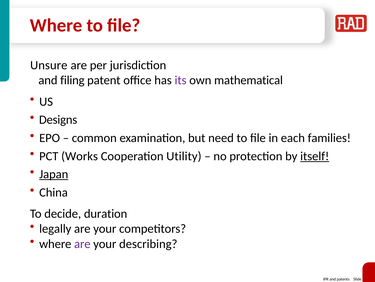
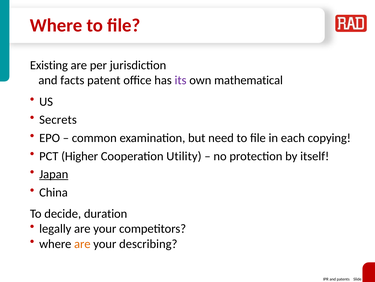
Unsure: Unsure -> Existing
filing: filing -> facts
Designs: Designs -> Secrets
families: families -> copying
Works: Works -> Higher
itself underline: present -> none
are at (82, 243) colour: purple -> orange
